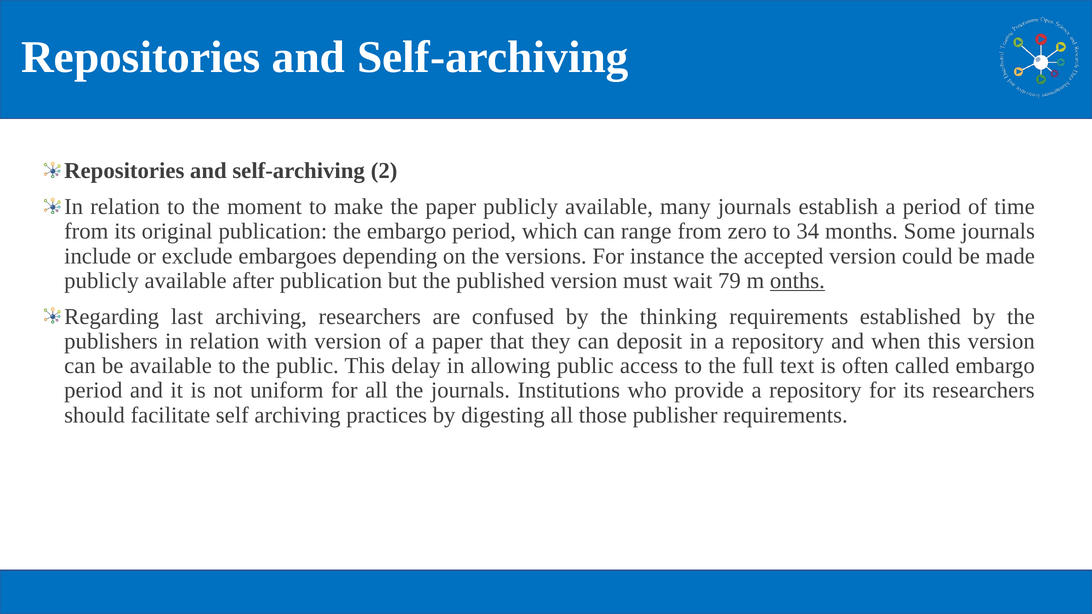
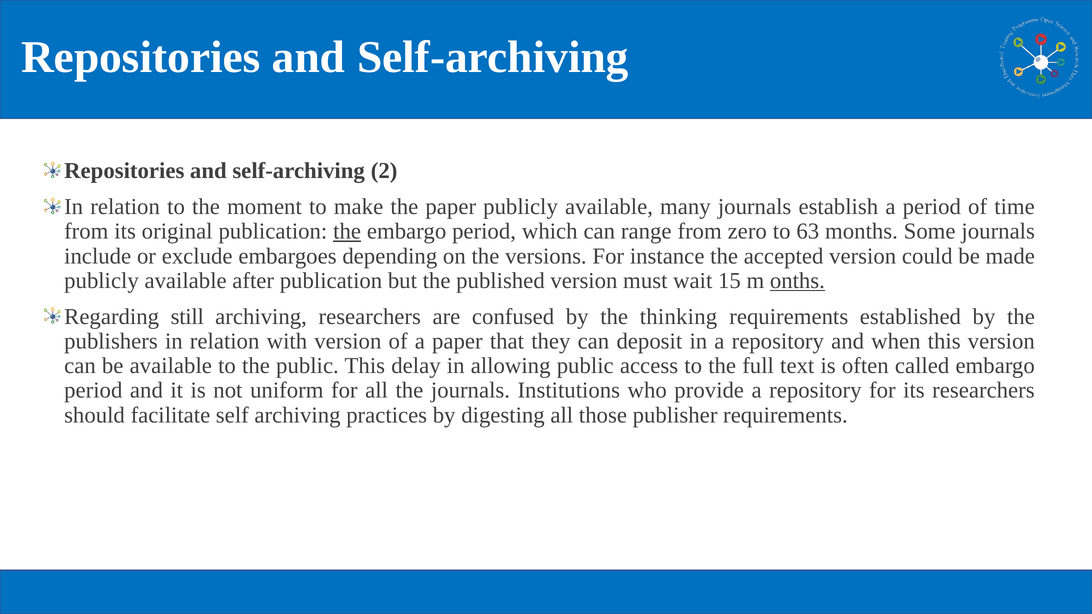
the at (347, 232) underline: none -> present
34: 34 -> 63
79: 79 -> 15
last: last -> still
